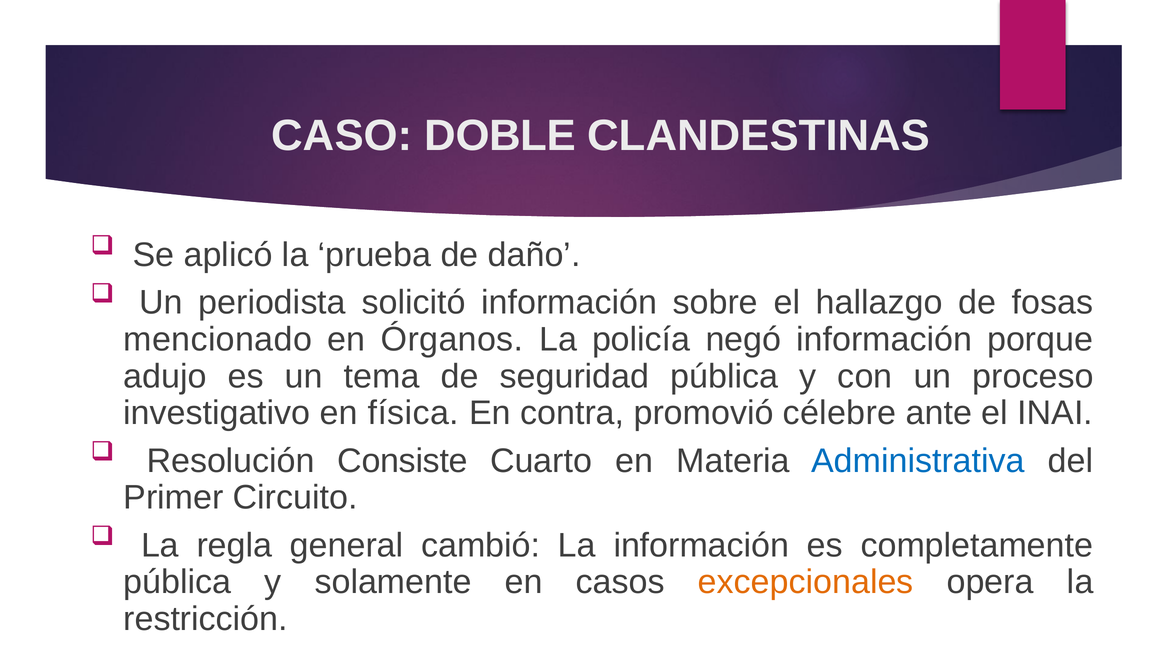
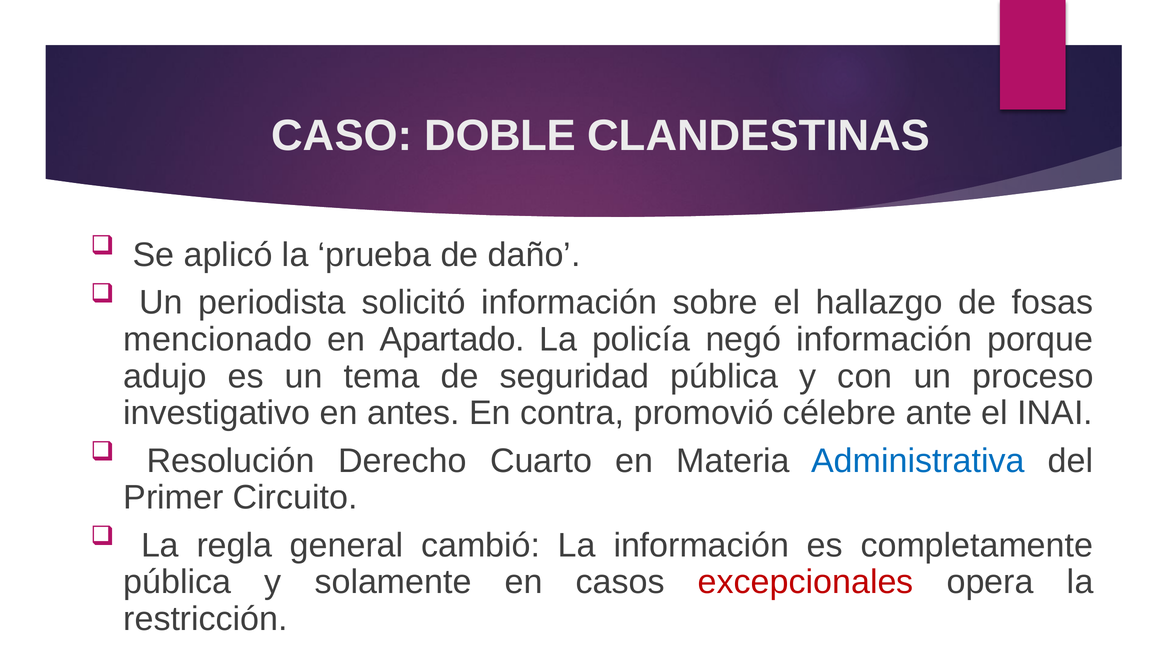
Órganos: Órganos -> Apartado
física: física -> antes
Consiste: Consiste -> Derecho
excepcionales colour: orange -> red
